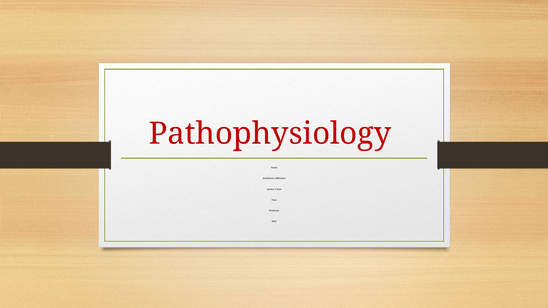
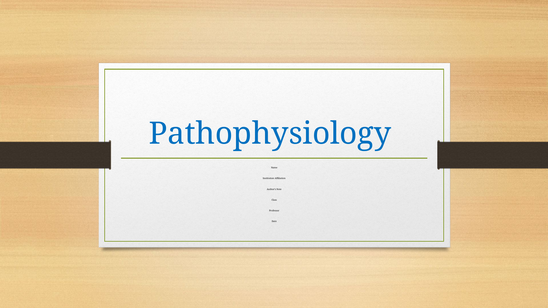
Pathophysiology colour: red -> blue
